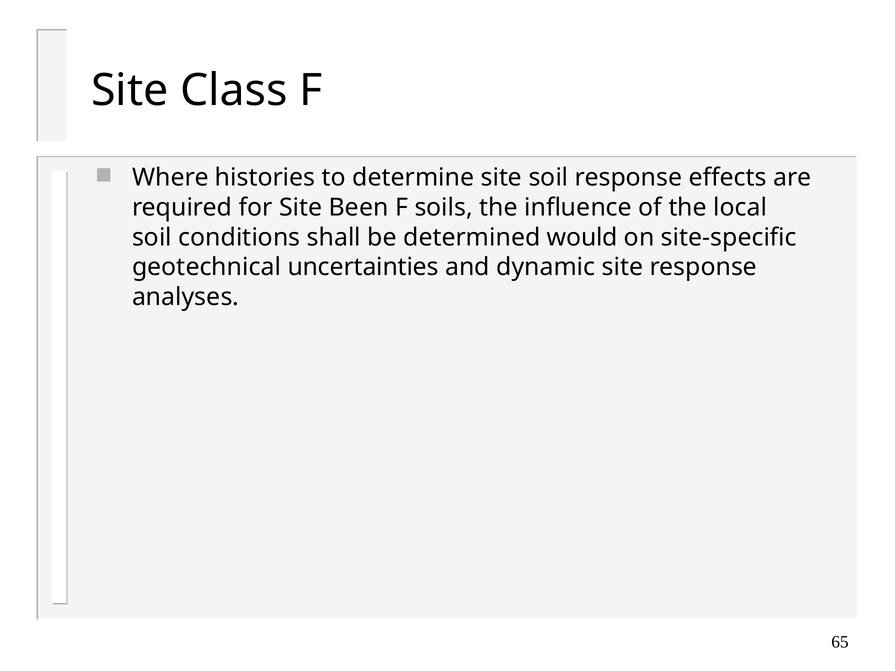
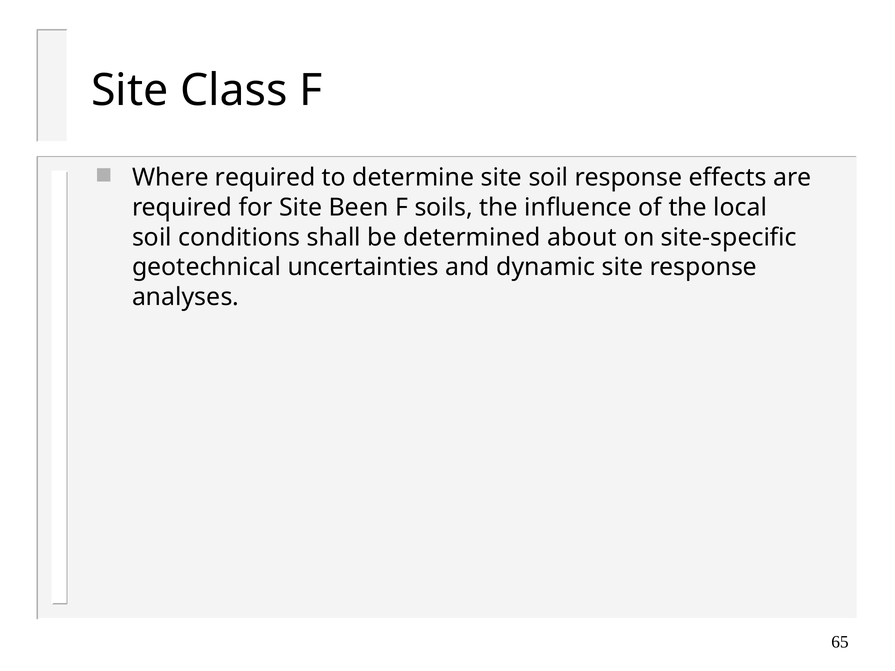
Where histories: histories -> required
would: would -> about
